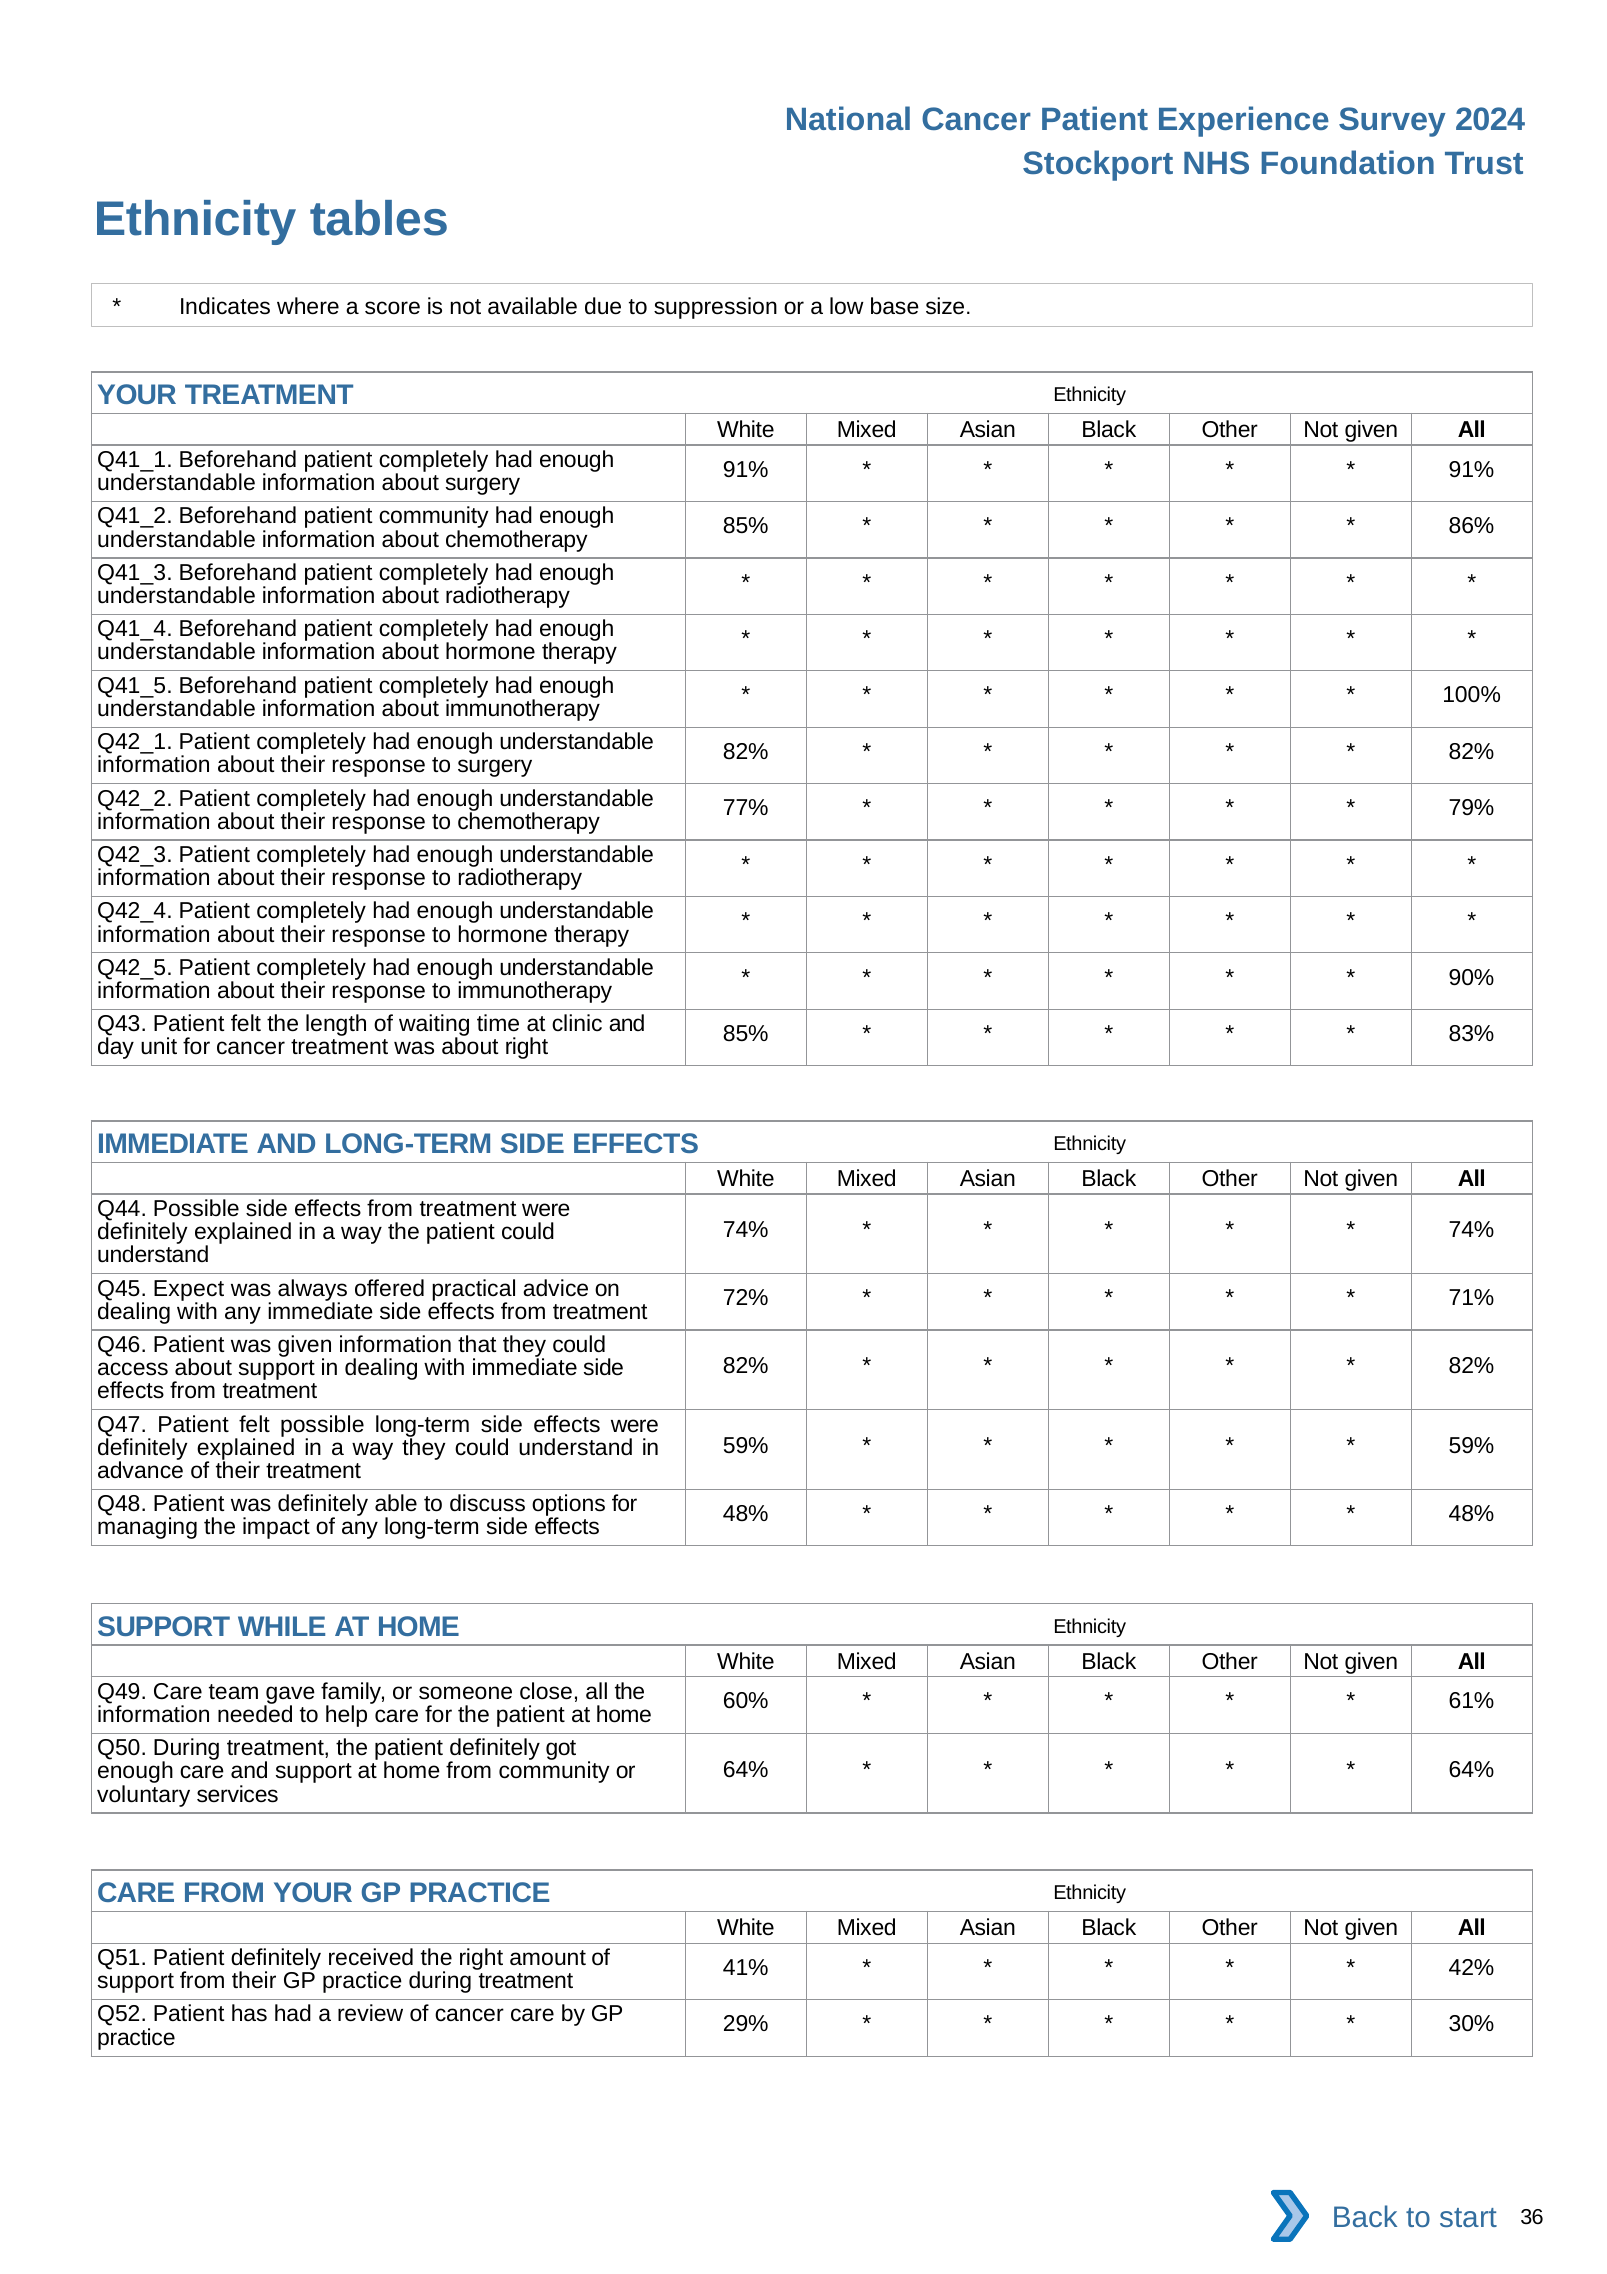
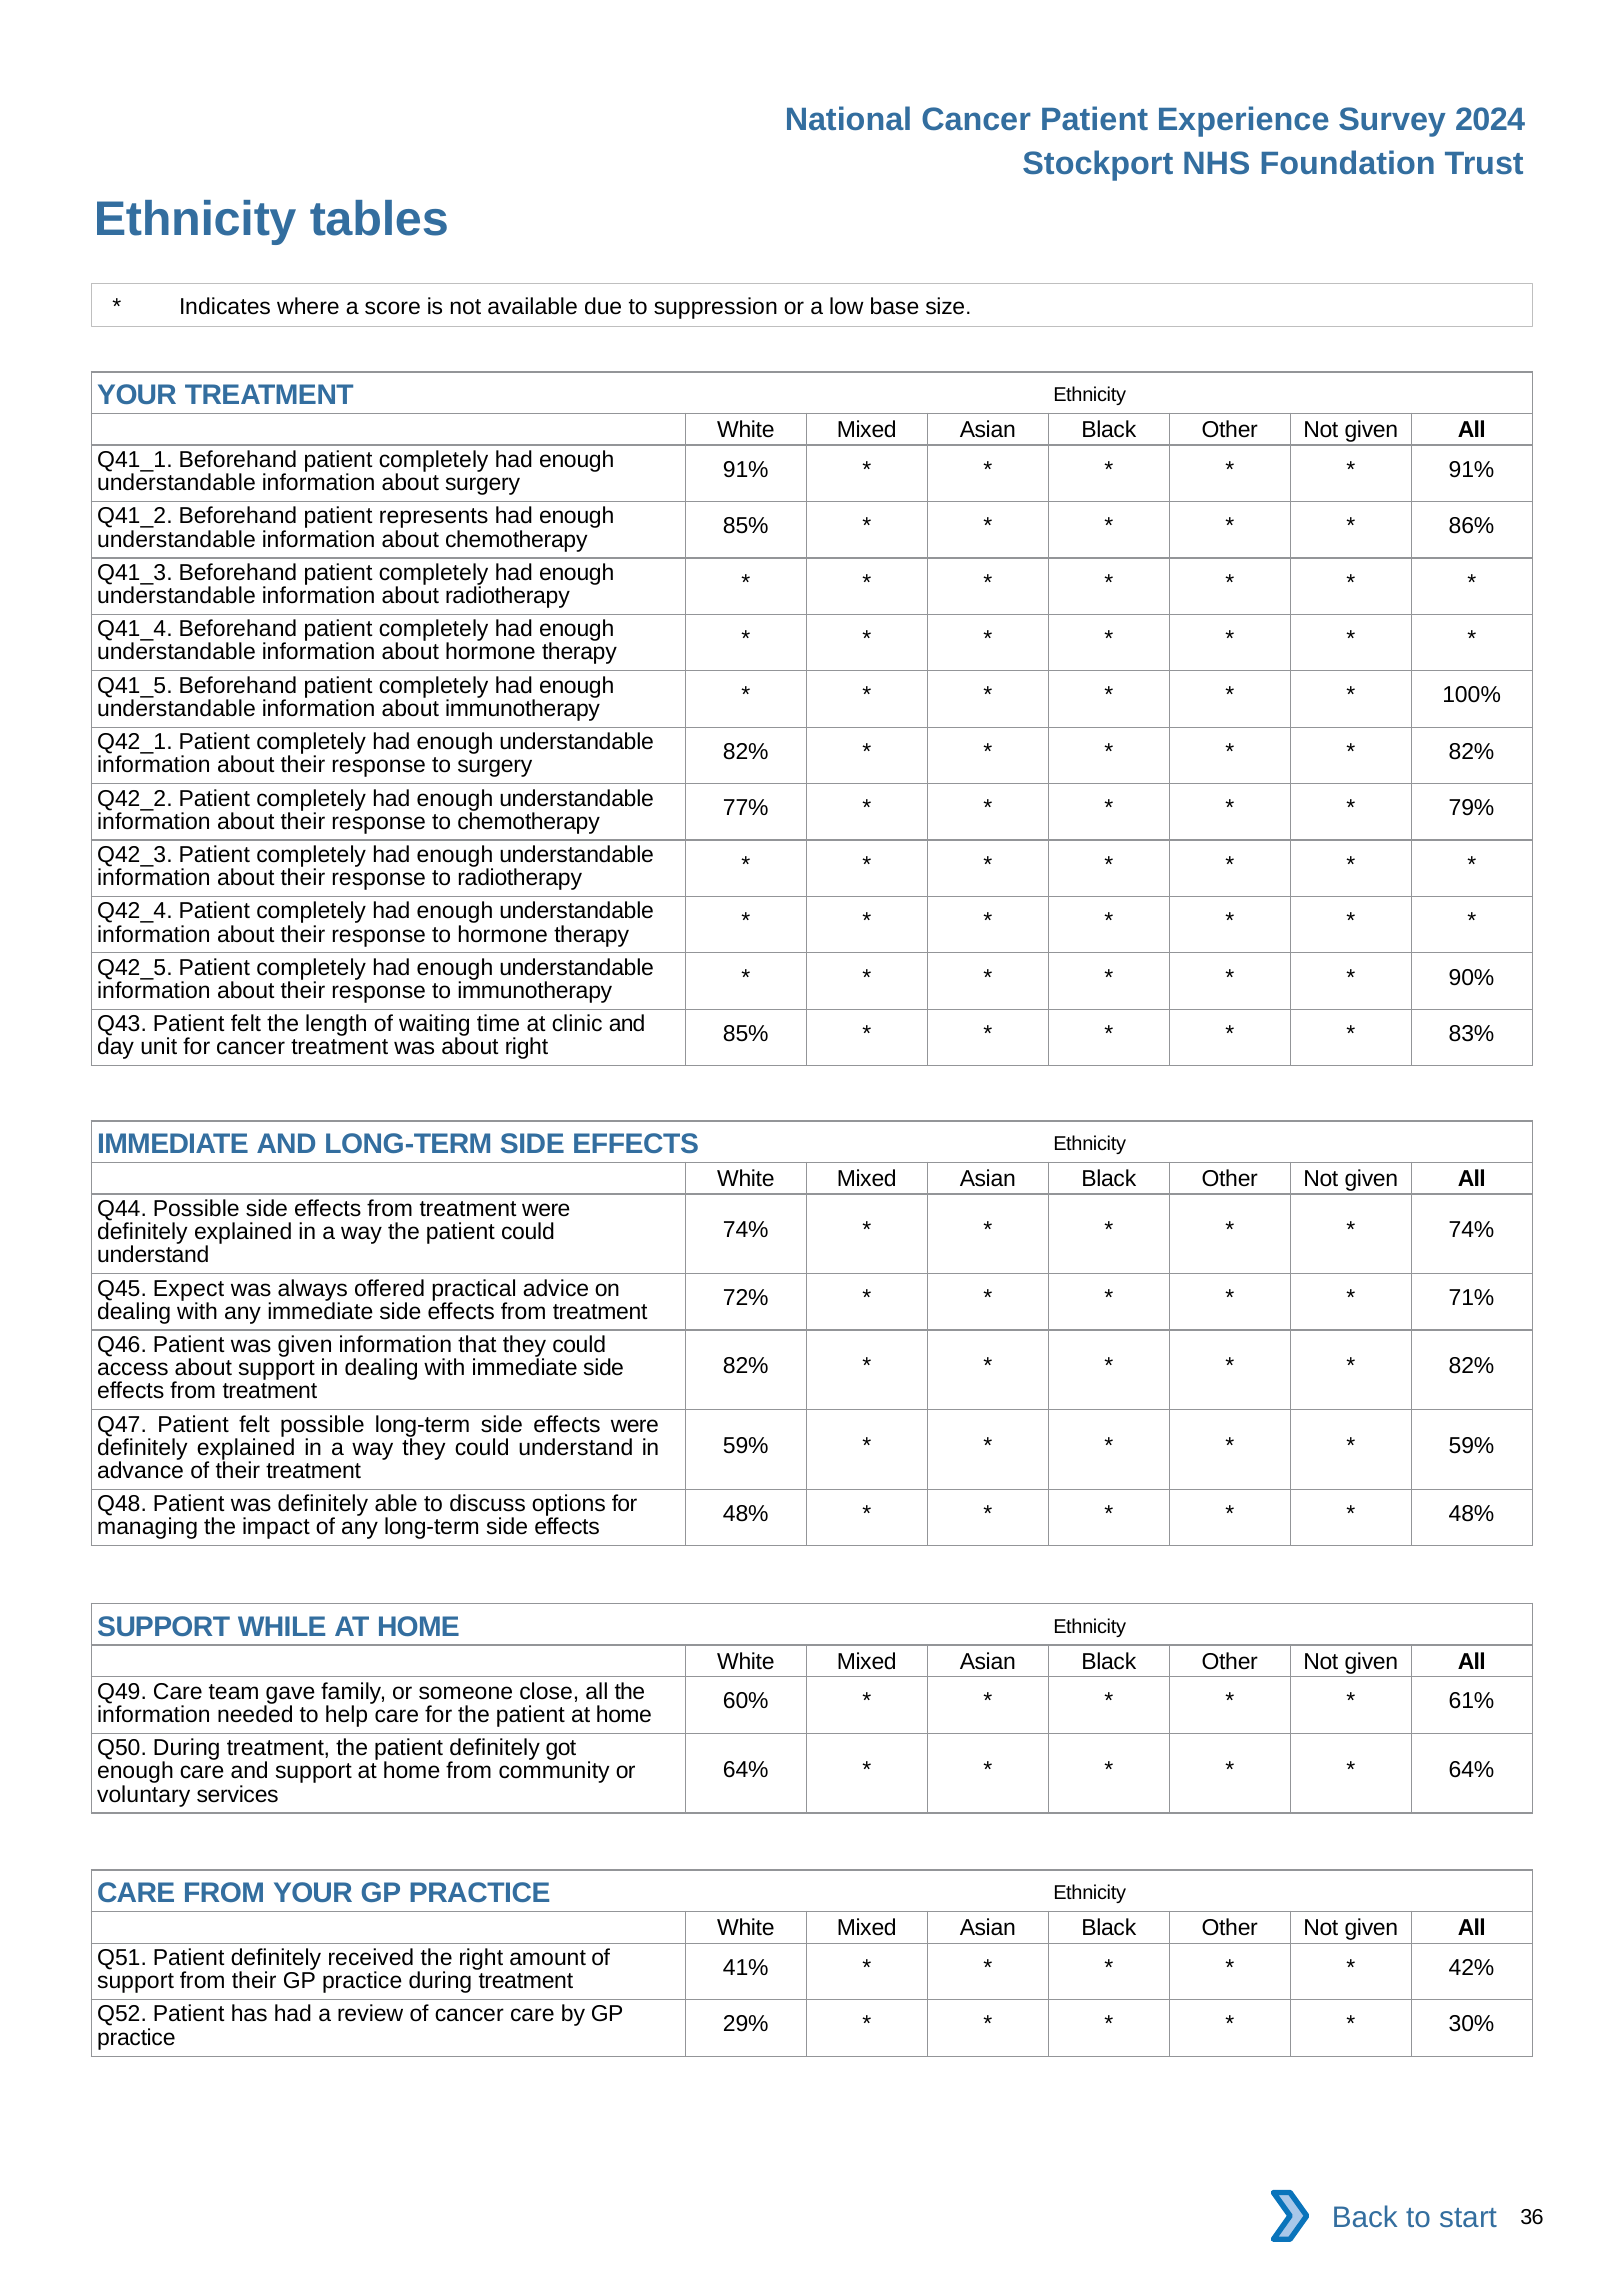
patient community: community -> represents
